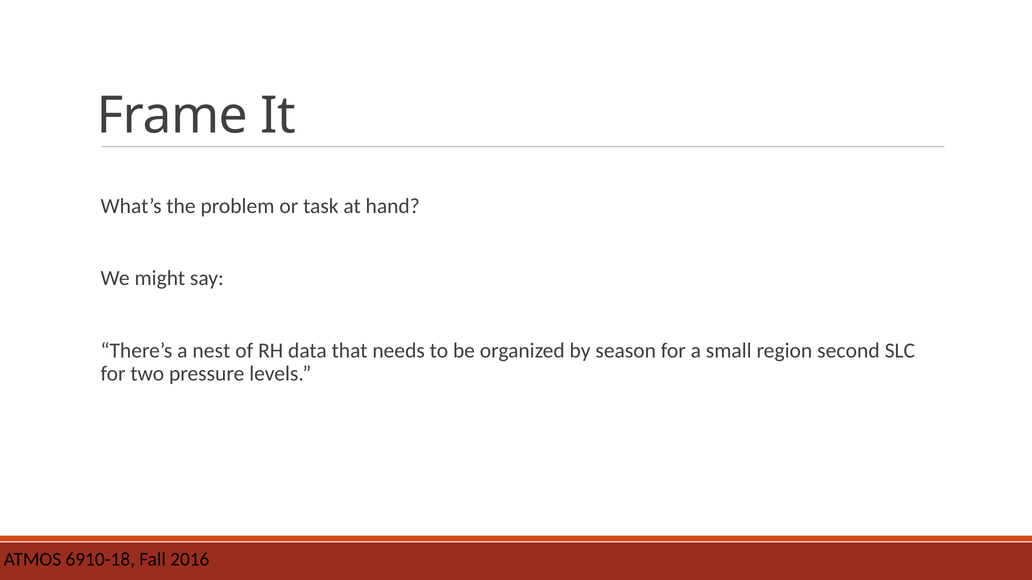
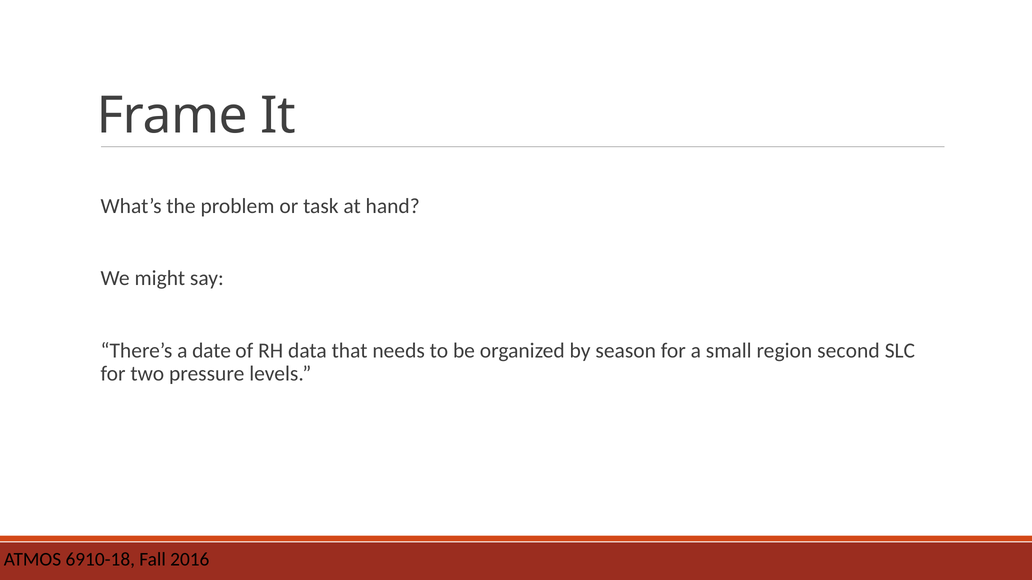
nest: nest -> date
